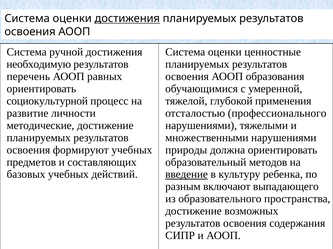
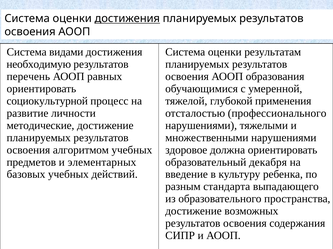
ручной: ручной -> видами
ценностные: ценностные -> результатам
формируют: формируют -> алгоритмом
природы: природы -> здоровое
составляющих: составляющих -> элементарных
методов: методов -> декабря
введение underline: present -> none
включают: включают -> стандарта
